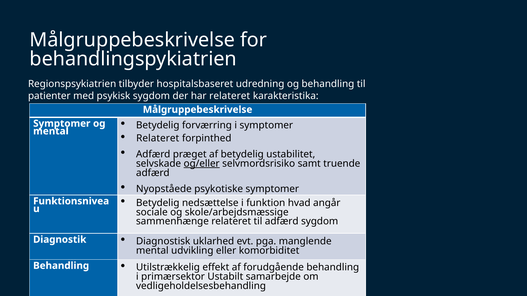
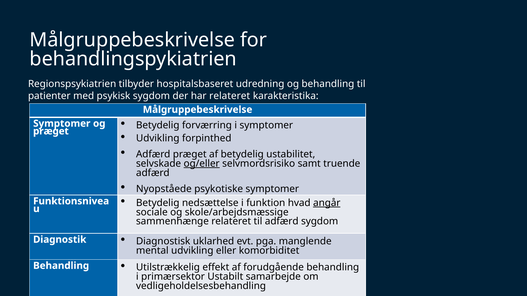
mental at (51, 131): mental -> præget
Relateret at (158, 138): Relateret -> Udvikling
angår underline: none -> present
